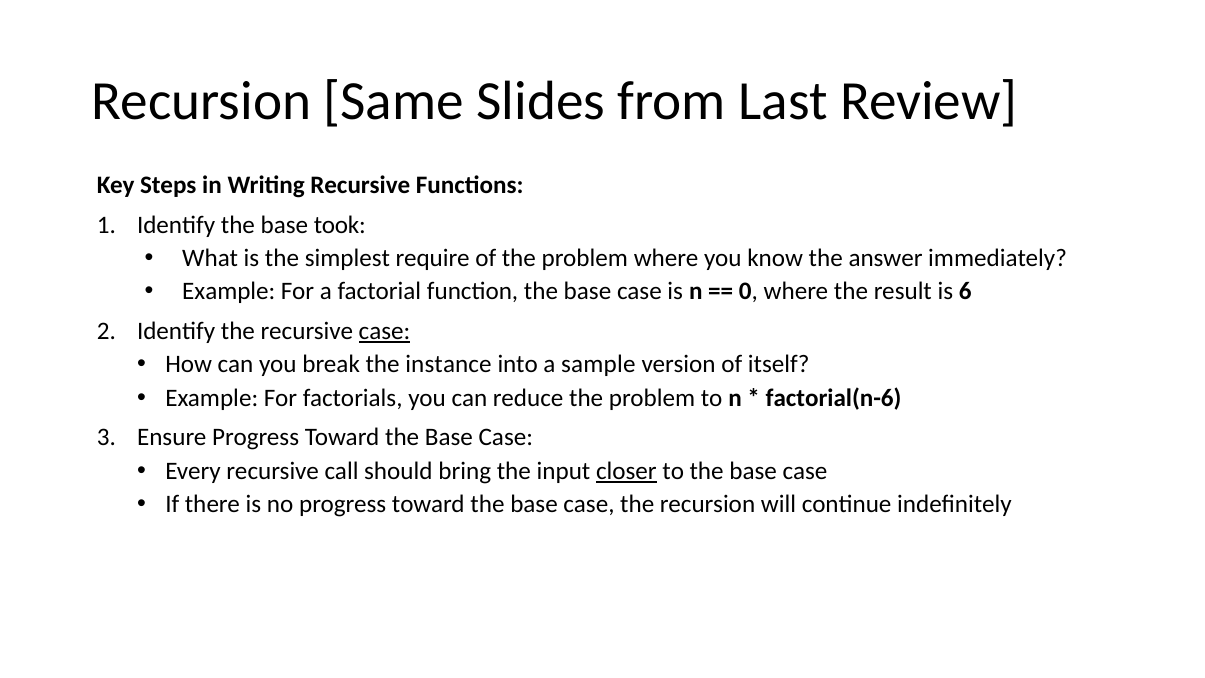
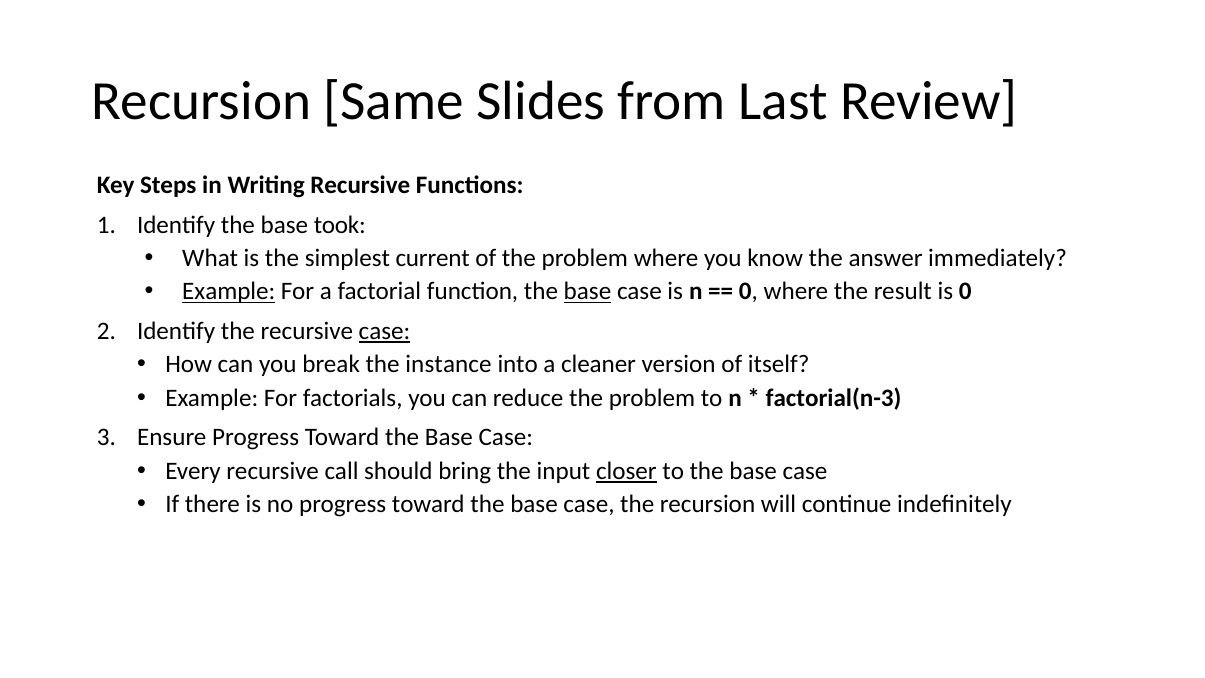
require: require -> current
Example at (229, 291) underline: none -> present
base at (588, 291) underline: none -> present
is 6: 6 -> 0
sample: sample -> cleaner
factorial(n-6: factorial(n-6 -> factorial(n-3
